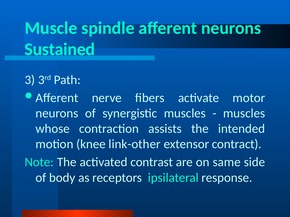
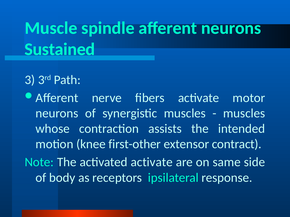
link-other: link-other -> first-other
activated contrast: contrast -> activate
